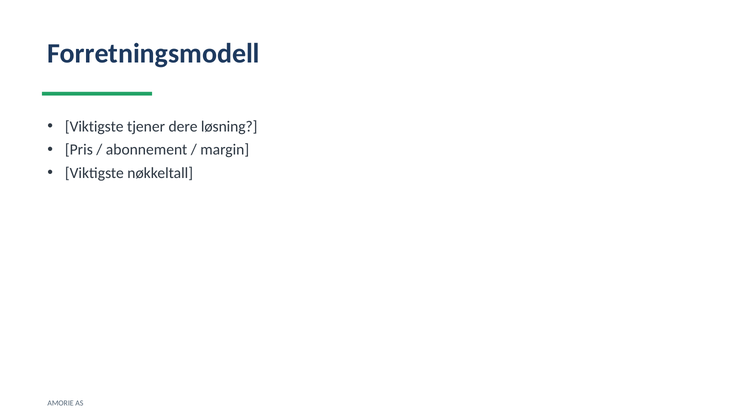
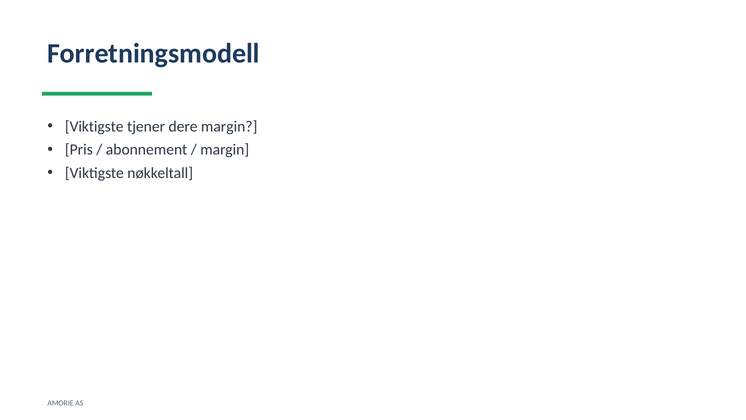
dere løsning: løsning -> margin
